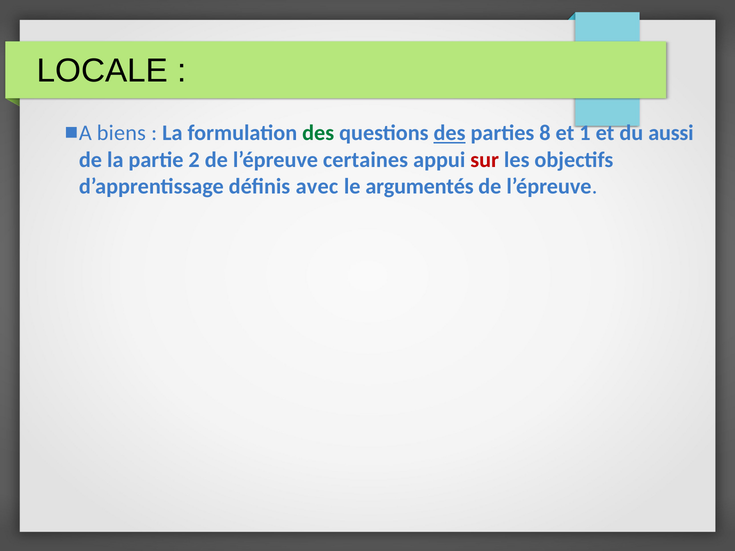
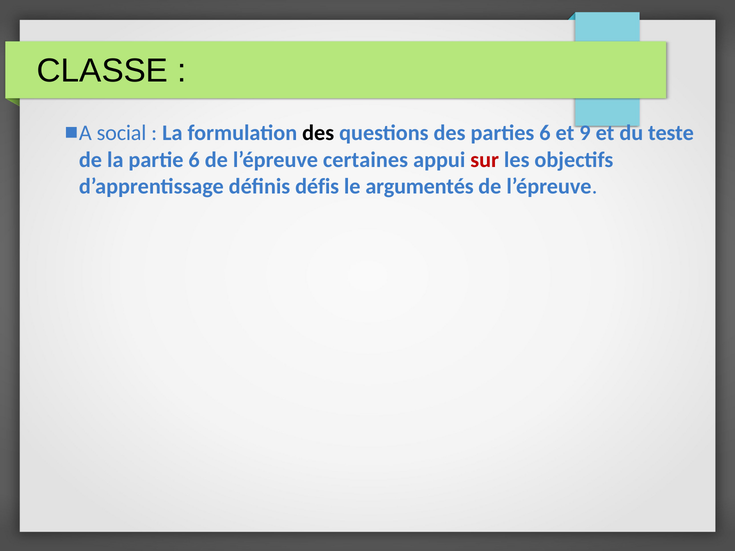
LOCALE: LOCALE -> CLASSE
biens: biens -> social
des at (318, 133) colour: green -> black
des at (450, 133) underline: present -> none
parties 8: 8 -> 6
1: 1 -> 9
aussi: aussi -> teste
partie 2: 2 -> 6
avec: avec -> défis
